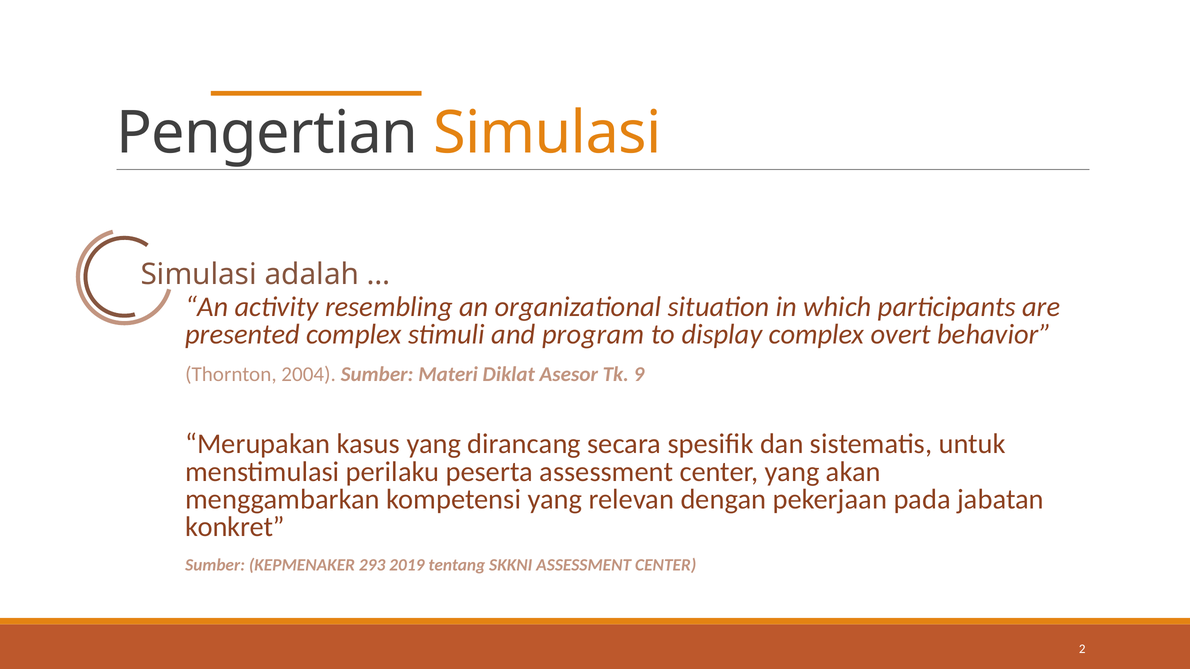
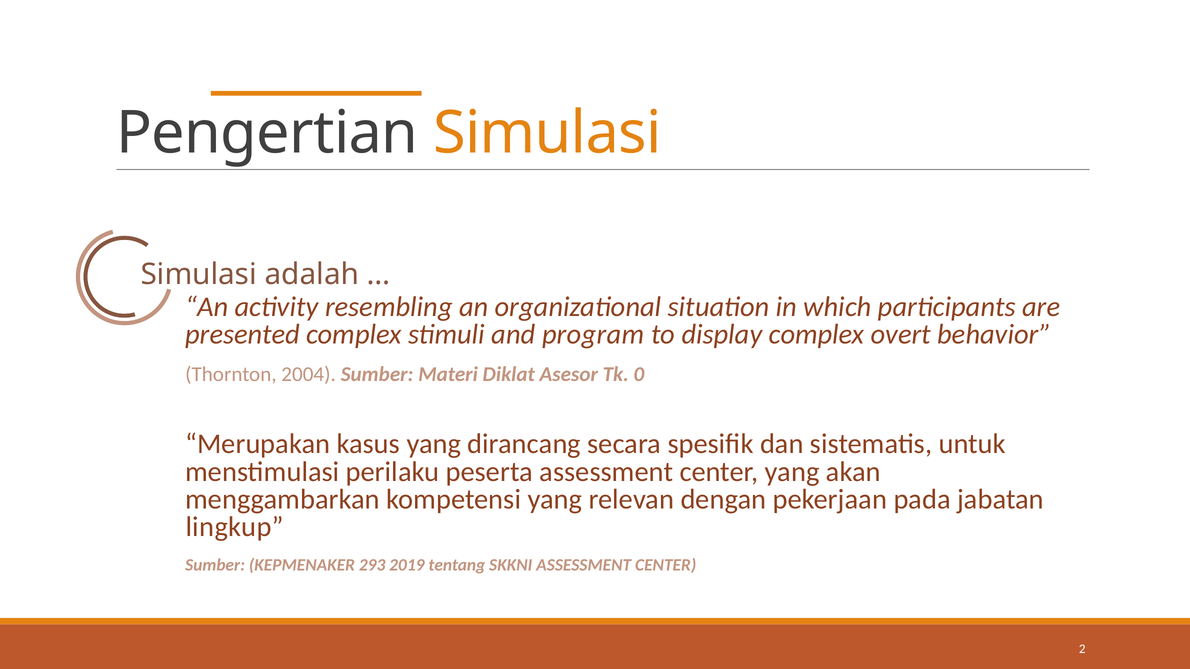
9: 9 -> 0
konkret: konkret -> lingkup
